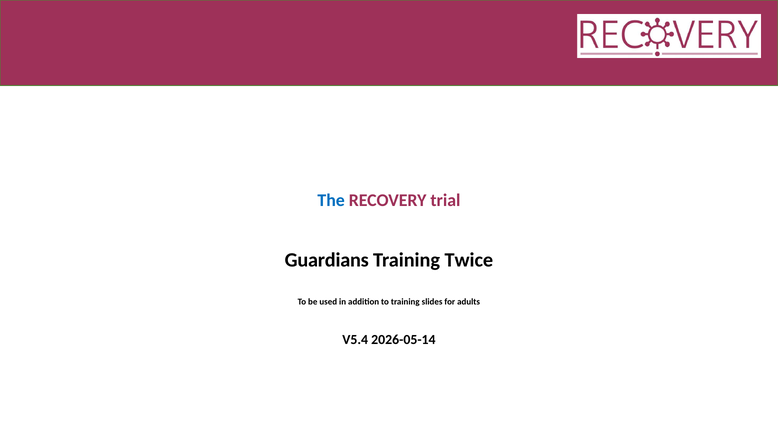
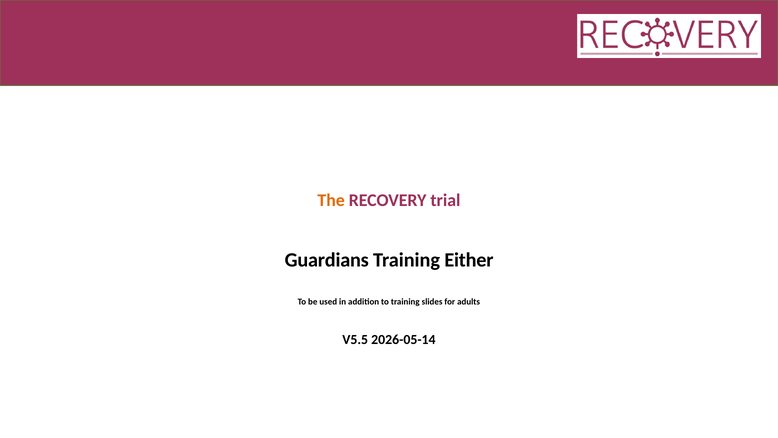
The colour: blue -> orange
Twice: Twice -> Either
V5.4: V5.4 -> V5.5
